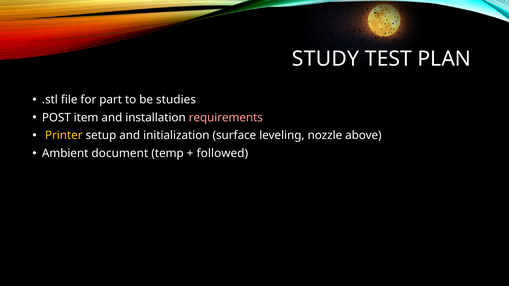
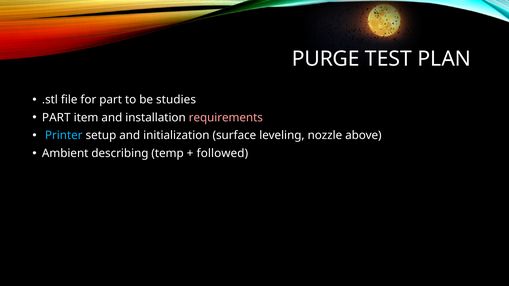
STUDY: STUDY -> PURGE
POST at (56, 118): POST -> PART
Printer colour: yellow -> light blue
document: document -> describing
